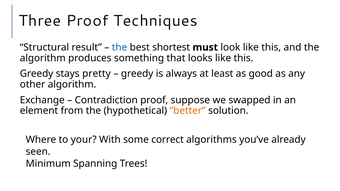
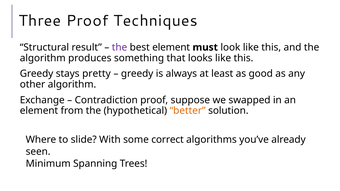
the at (120, 47) colour: blue -> purple
best shortest: shortest -> element
your: your -> slide
